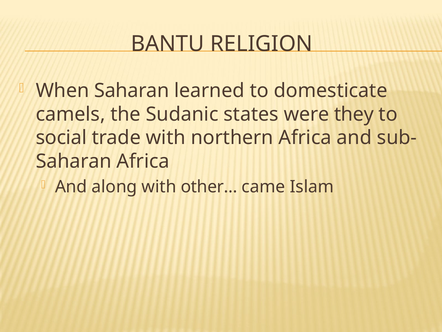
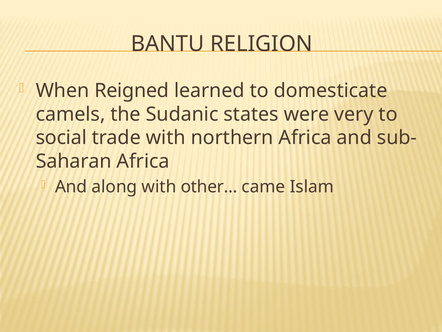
When Saharan: Saharan -> Reigned
they: they -> very
